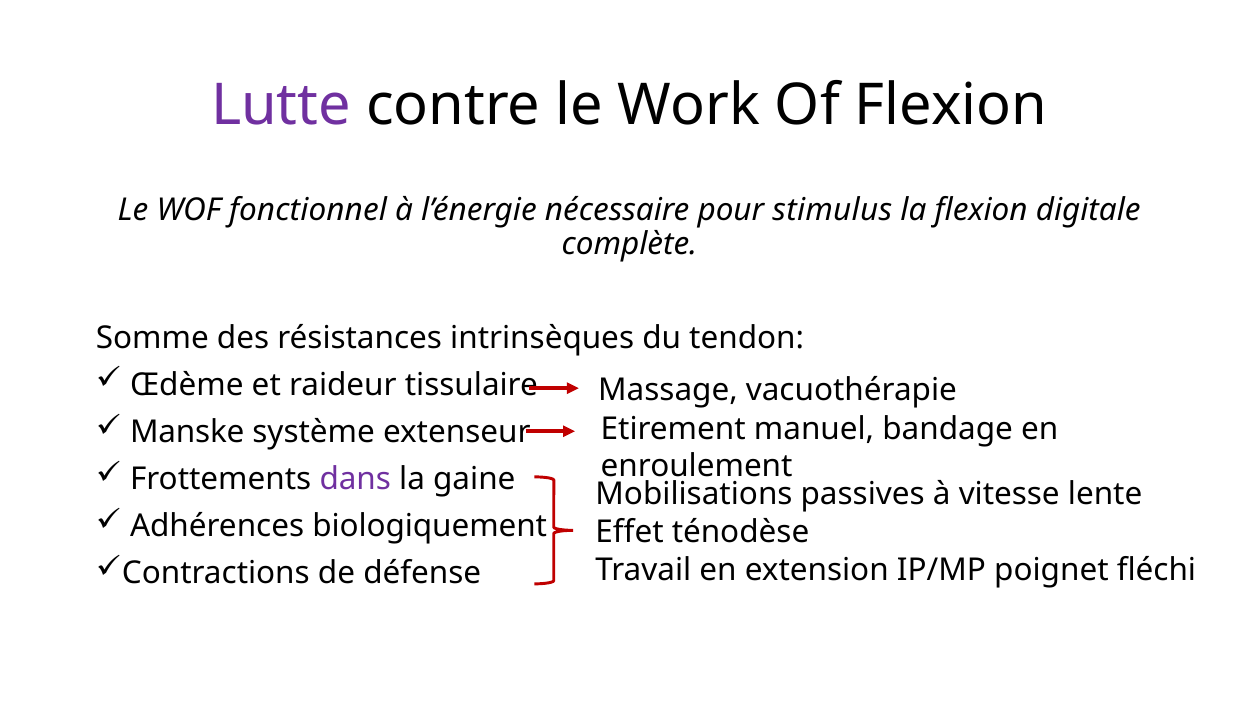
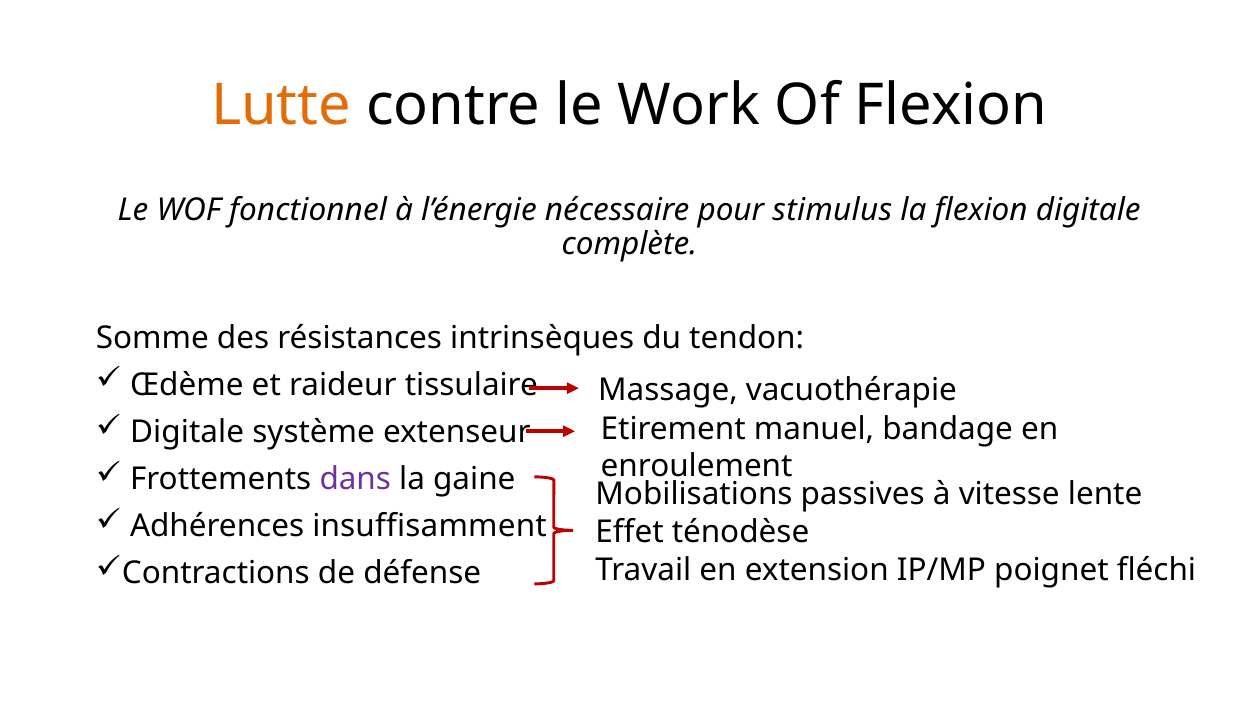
Lutte colour: purple -> orange
Manske at (187, 432): Manske -> Digitale
biologiquement: biologiquement -> insuffisamment
